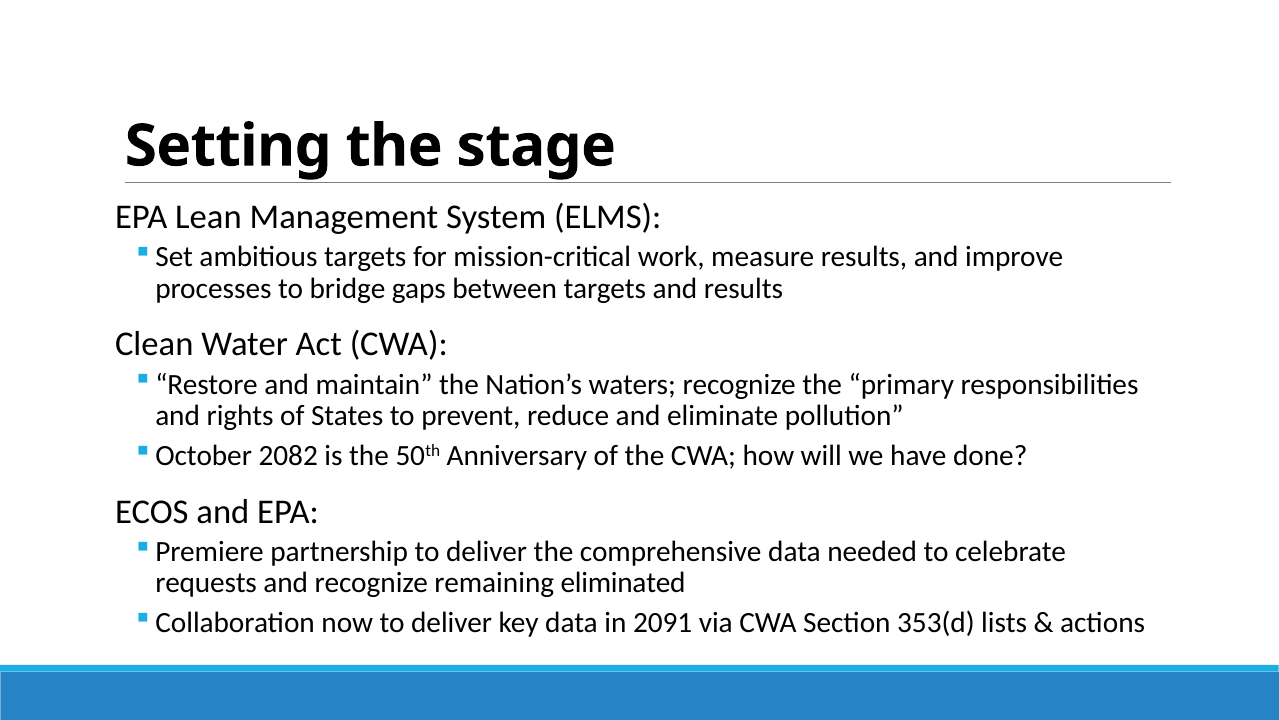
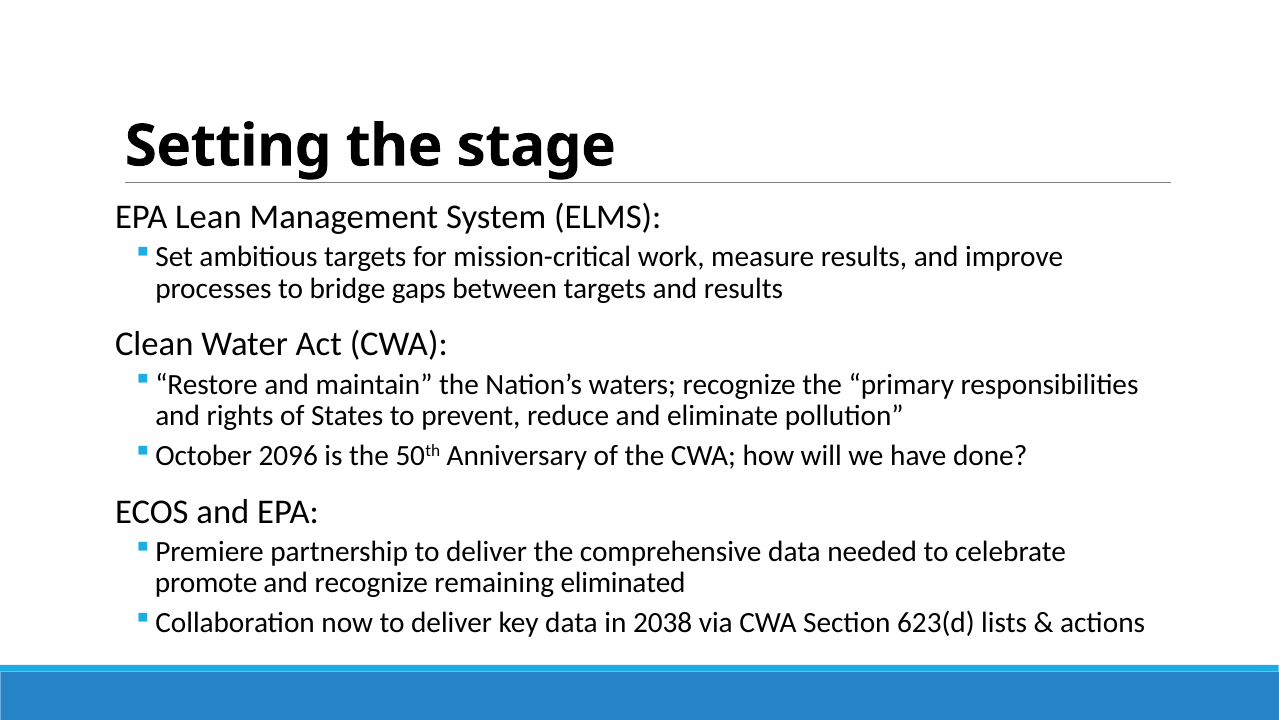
2082: 2082 -> 2096
requests: requests -> promote
2091: 2091 -> 2038
353(d: 353(d -> 623(d
